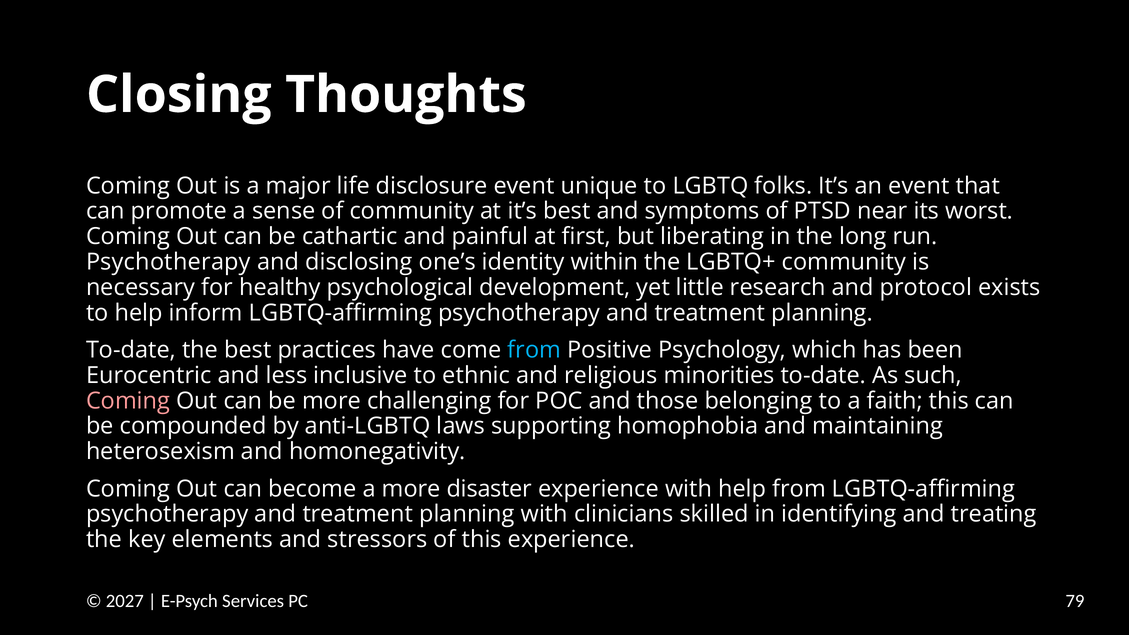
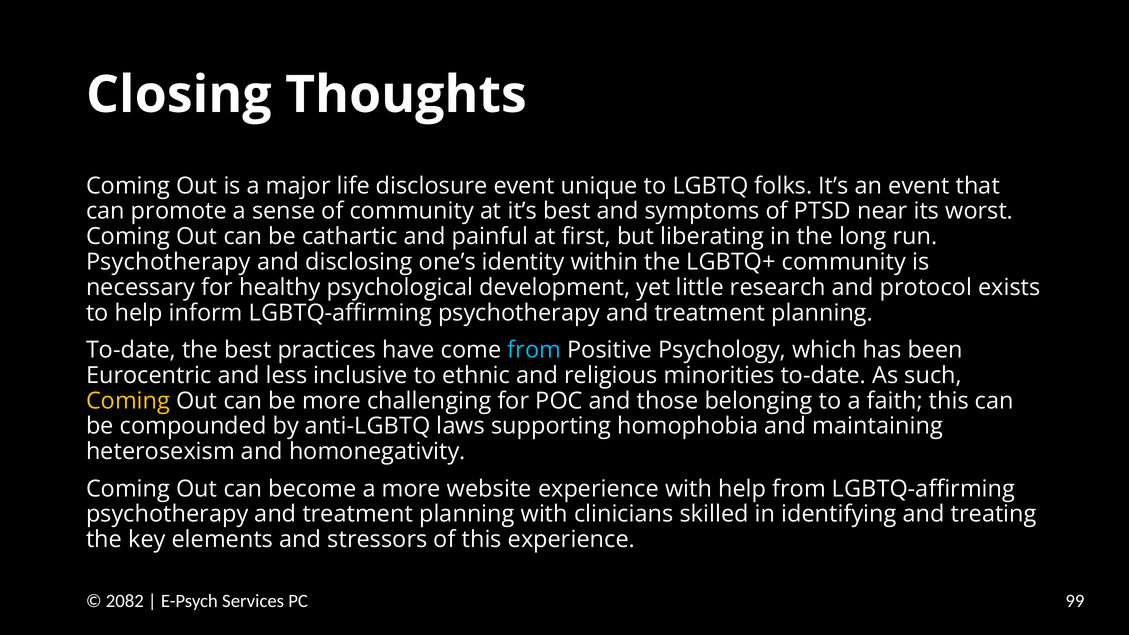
Coming at (128, 401) colour: pink -> yellow
disaster: disaster -> website
2027: 2027 -> 2082
79: 79 -> 99
